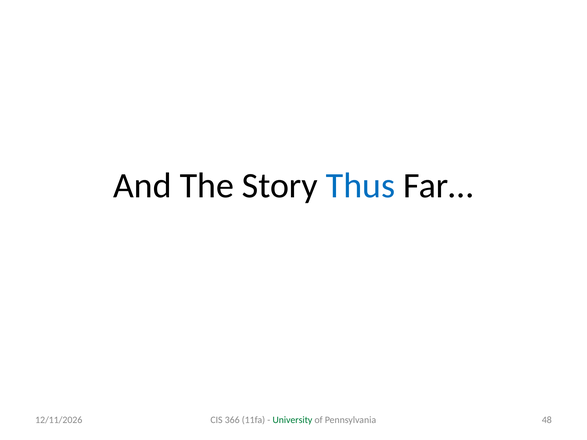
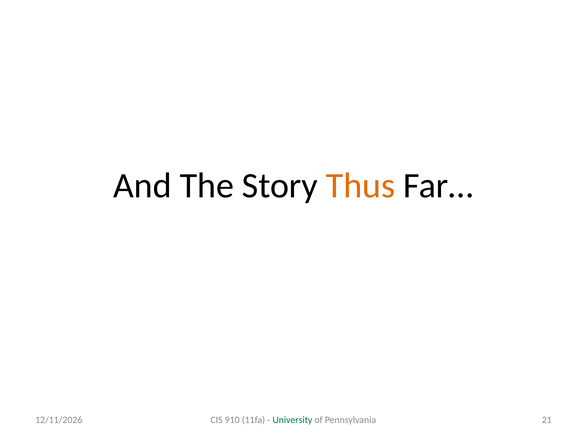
Thus colour: blue -> orange
366: 366 -> 910
48: 48 -> 21
